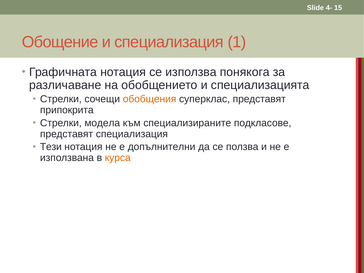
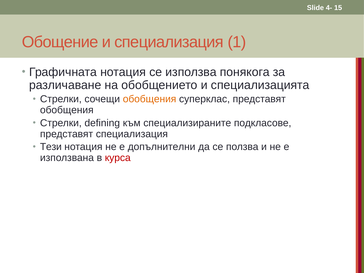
припокрита at (67, 110): припокрита -> обобщения
модела: модела -> defining
курса colour: orange -> red
